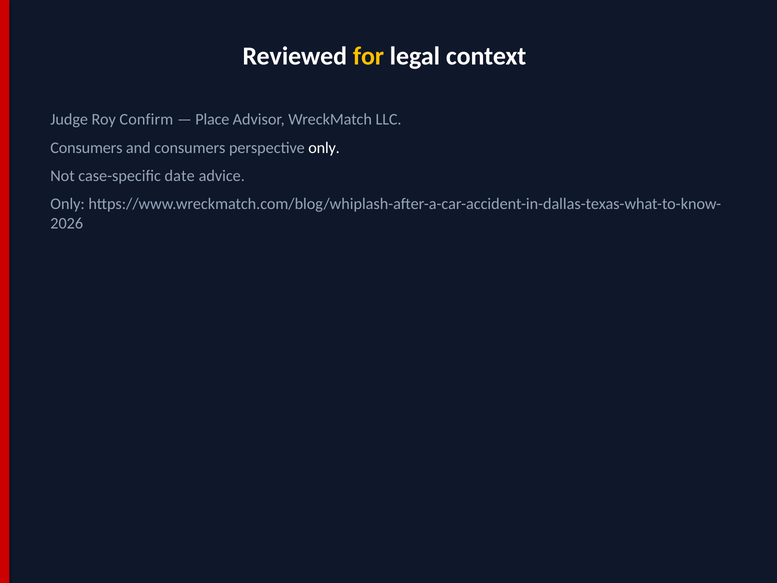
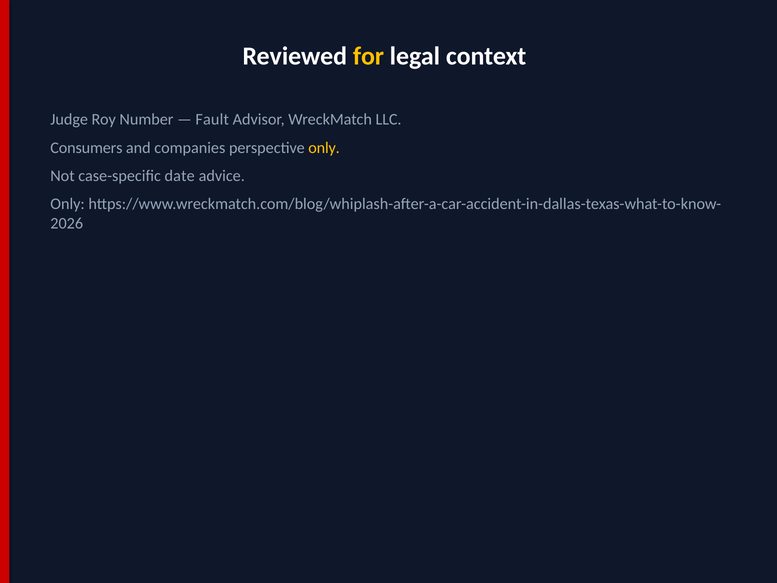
Confirm: Confirm -> Number
Place: Place -> Fault
and consumers: consumers -> companies
only at (324, 148) colour: white -> yellow
